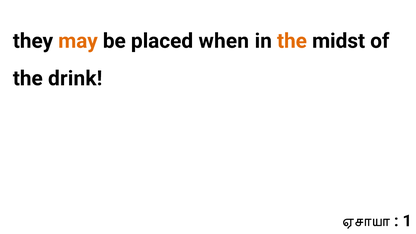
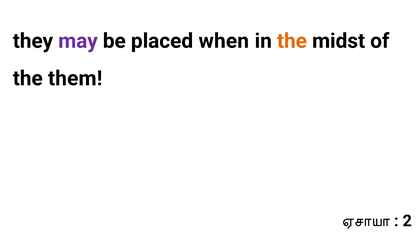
may colour: orange -> purple
drink: drink -> them
1: 1 -> 2
